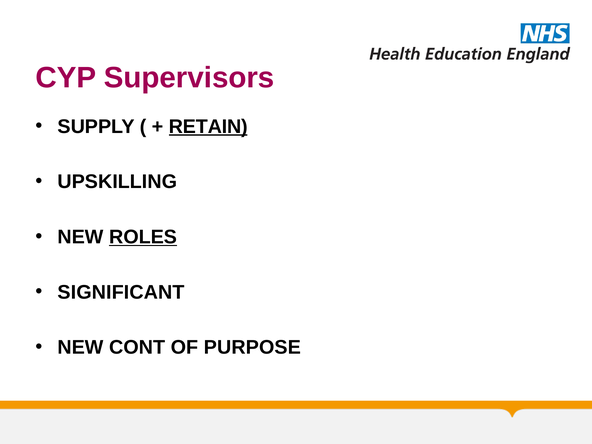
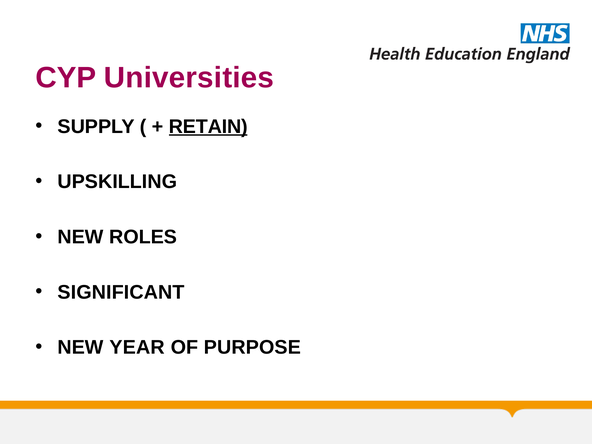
Supervisors: Supervisors -> Universities
ROLES underline: present -> none
CONT: CONT -> YEAR
